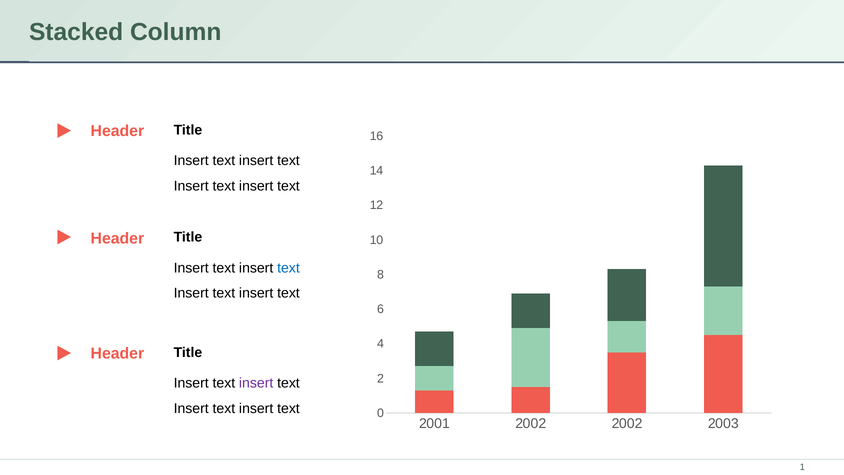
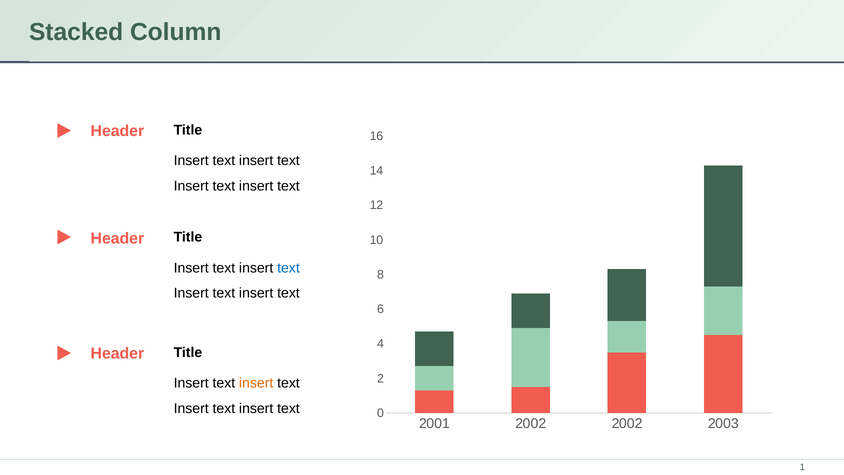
insert at (256, 383) colour: purple -> orange
